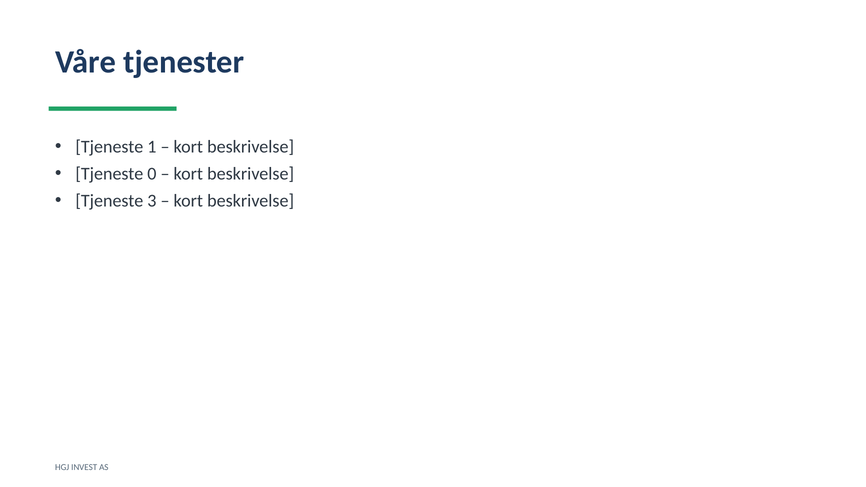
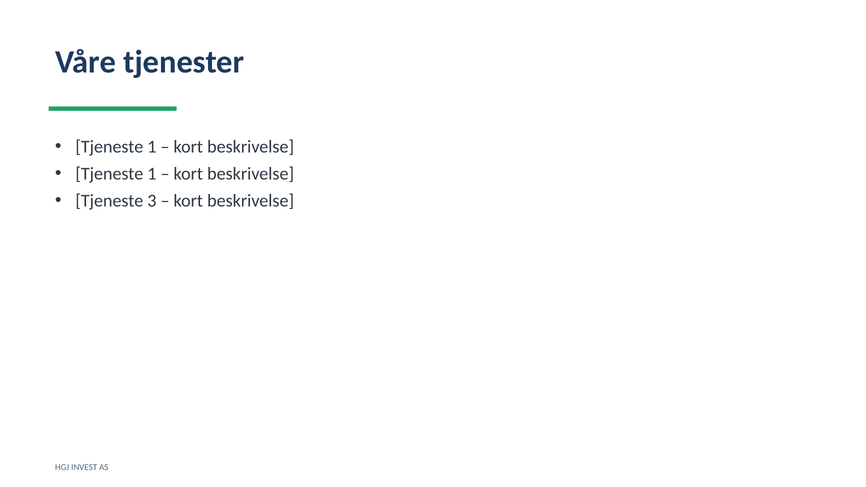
0 at (152, 174): 0 -> 1
